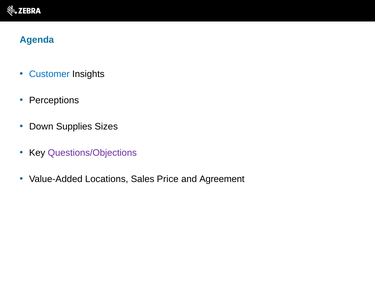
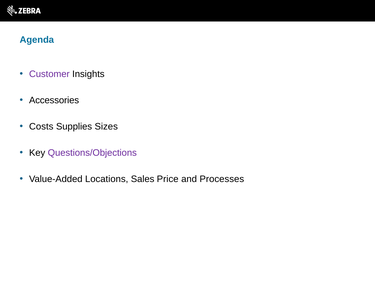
Customer colour: blue -> purple
Perceptions: Perceptions -> Accessories
Down: Down -> Costs
Agreement: Agreement -> Processes
